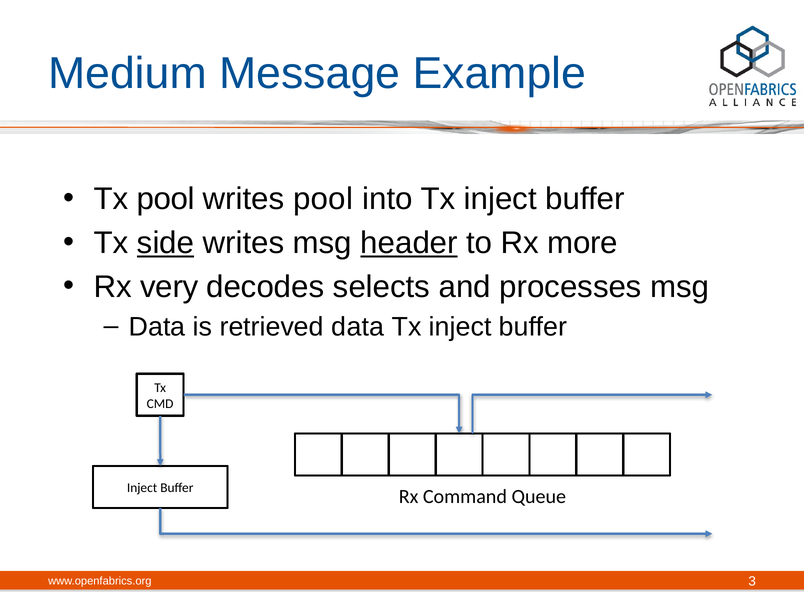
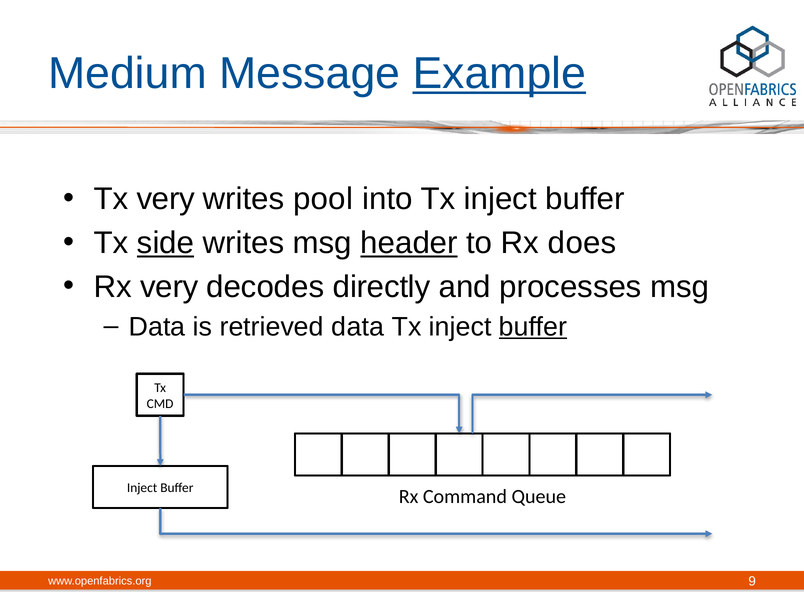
Example underline: none -> present
Tx pool: pool -> very
more: more -> does
selects: selects -> directly
buffer at (533, 327) underline: none -> present
3: 3 -> 9
